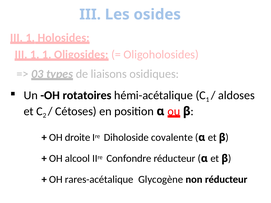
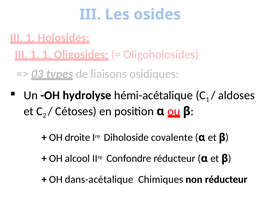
rotatoires: rotatoires -> hydrolyse
rares-acétalique: rares-acétalique -> dans-acétalique
Glycogène: Glycogène -> Chimiques
